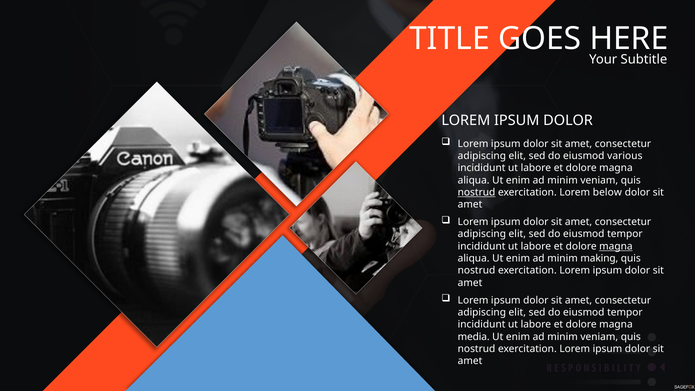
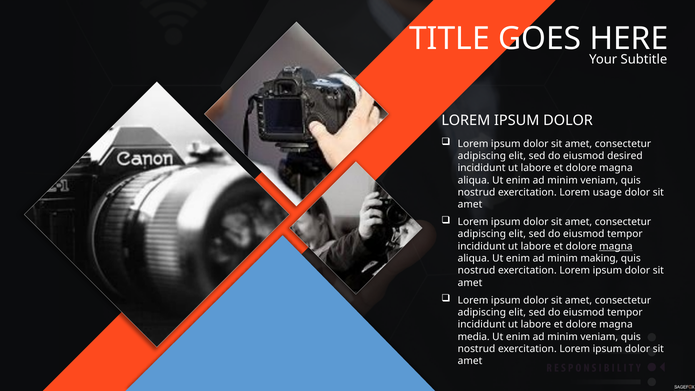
various: various -> desired
nostrud at (477, 192) underline: present -> none
below: below -> usage
